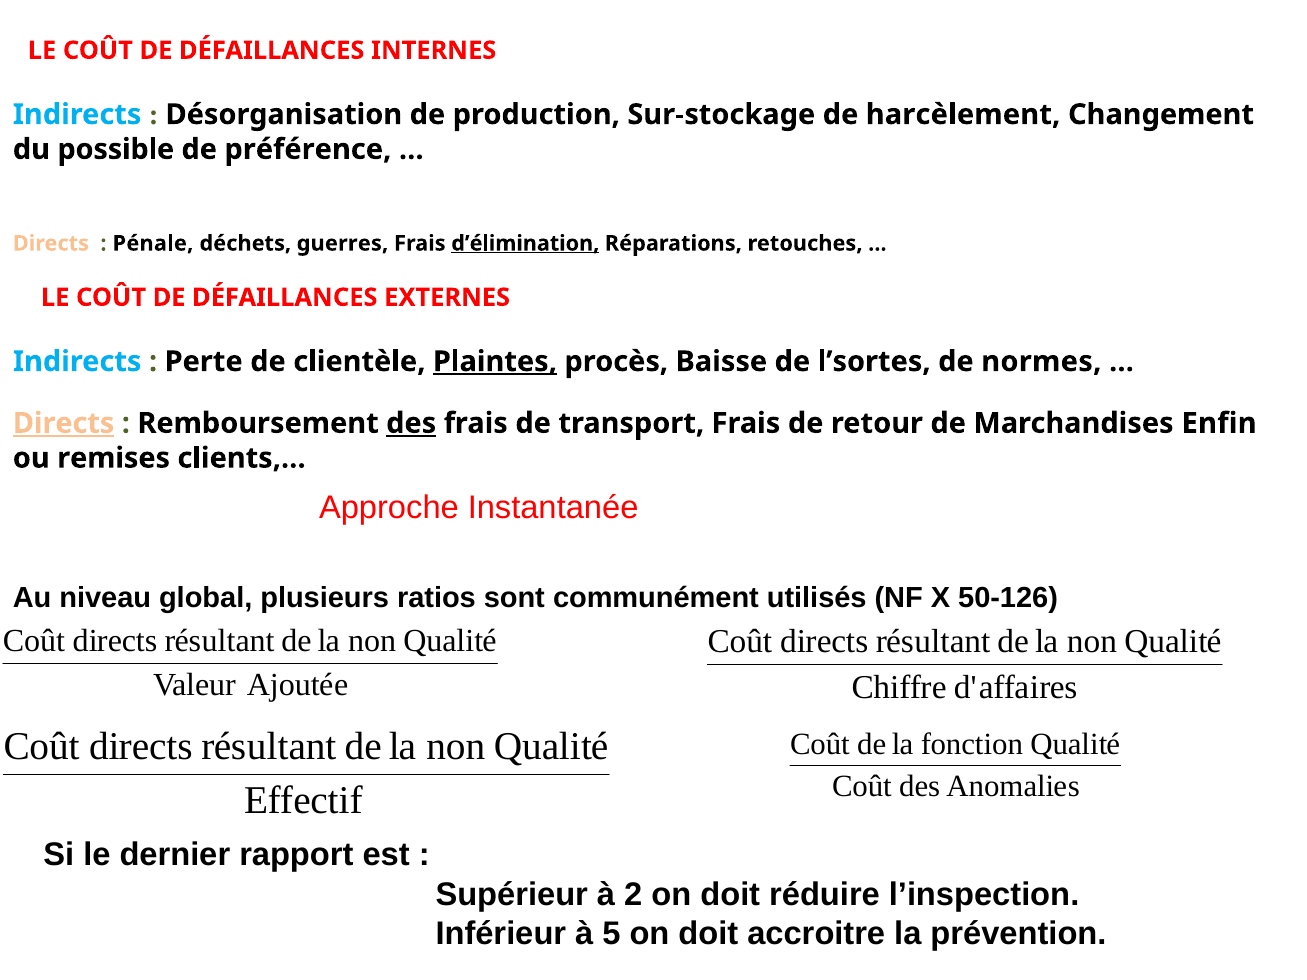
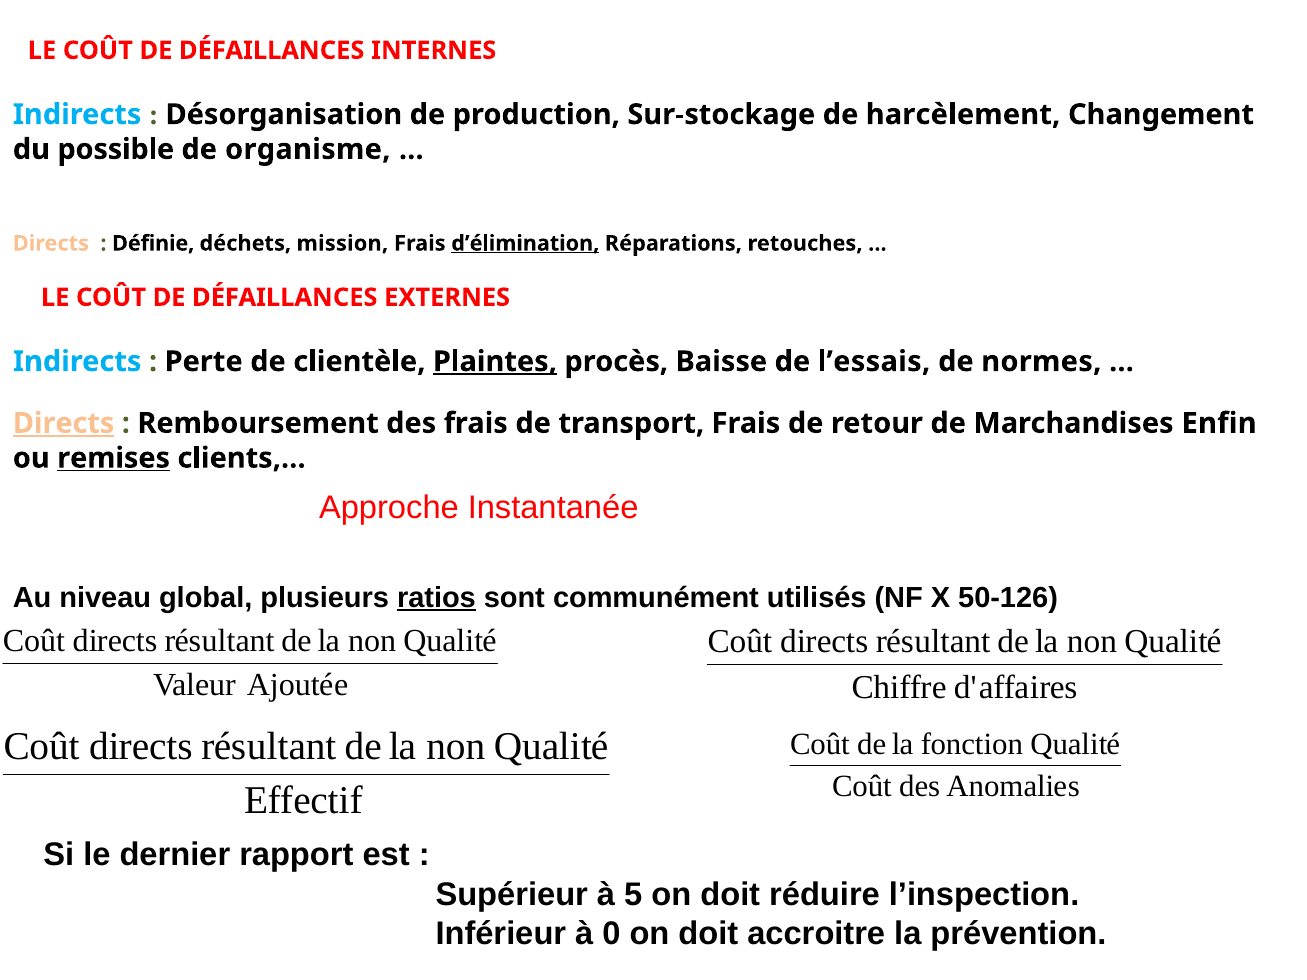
préférence: préférence -> organisme
Pénale: Pénale -> Définie
guerres: guerres -> mission
l’sortes: l’sortes -> l’essais
des at (411, 423) underline: present -> none
remises underline: none -> present
ratios underline: none -> present
2: 2 -> 5
5: 5 -> 0
